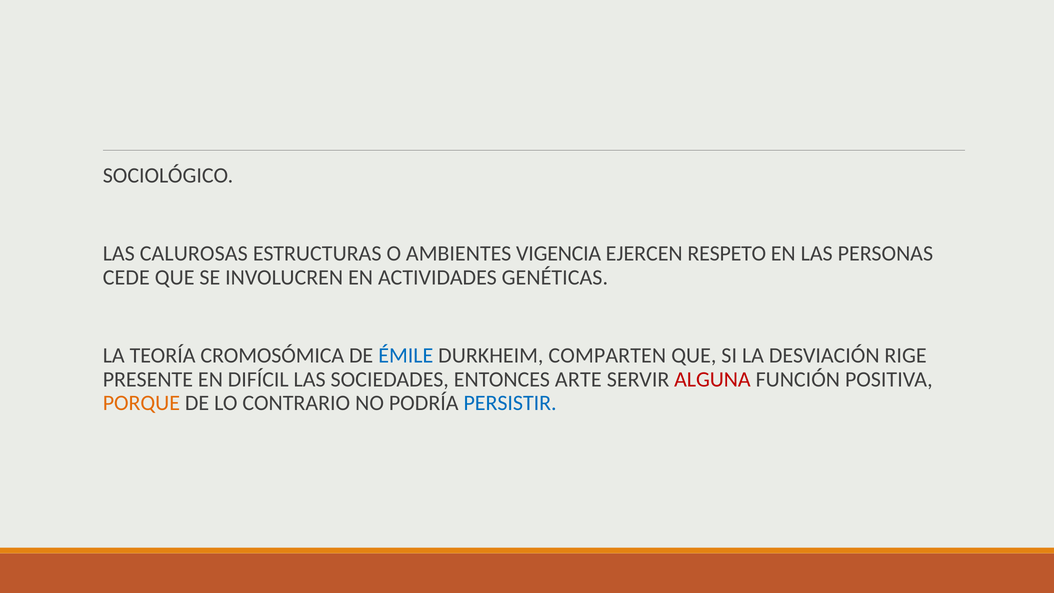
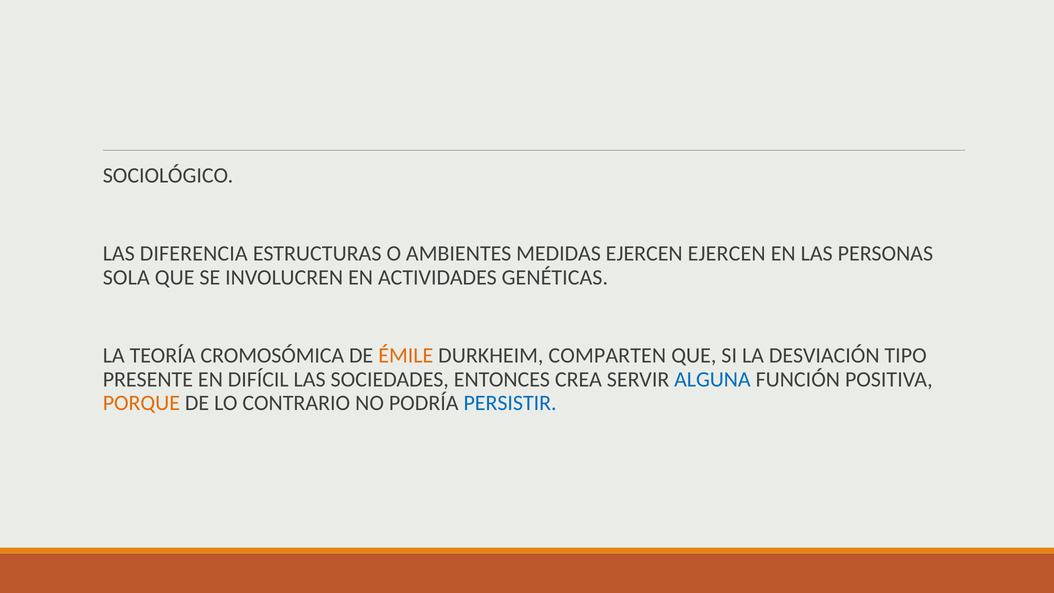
CALUROSAS: CALUROSAS -> DIFERENCIA
VIGENCIA: VIGENCIA -> MEDIDAS
EJERCEN RESPETO: RESPETO -> EJERCEN
CEDE: CEDE -> SOLA
ÉMILE colour: blue -> orange
RIGE: RIGE -> TIPO
ARTE: ARTE -> CREA
ALGUNA colour: red -> blue
